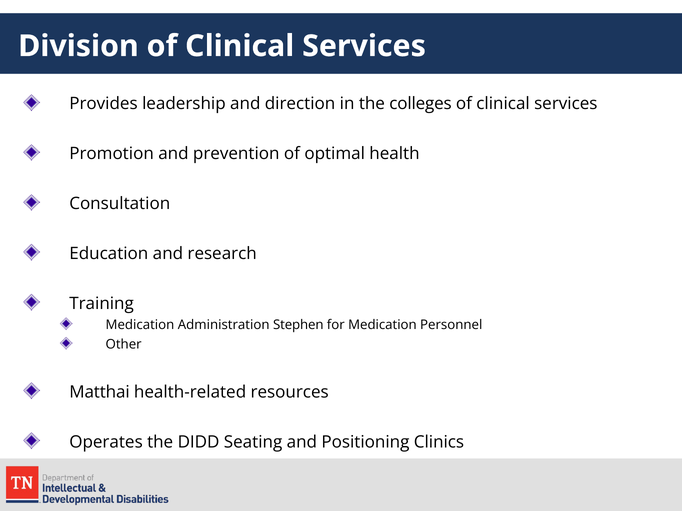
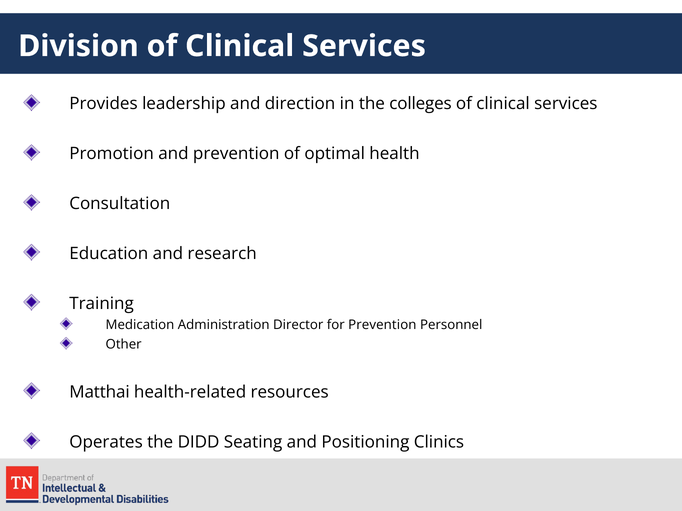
Stephen: Stephen -> Director
for Medication: Medication -> Prevention
